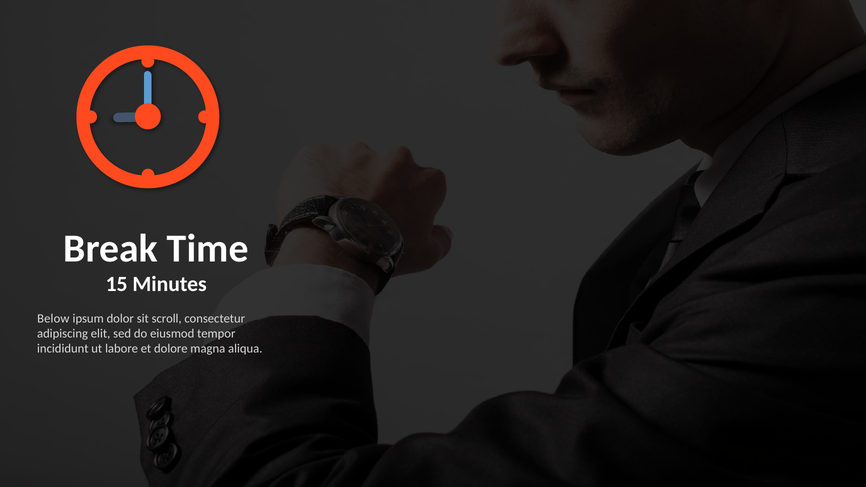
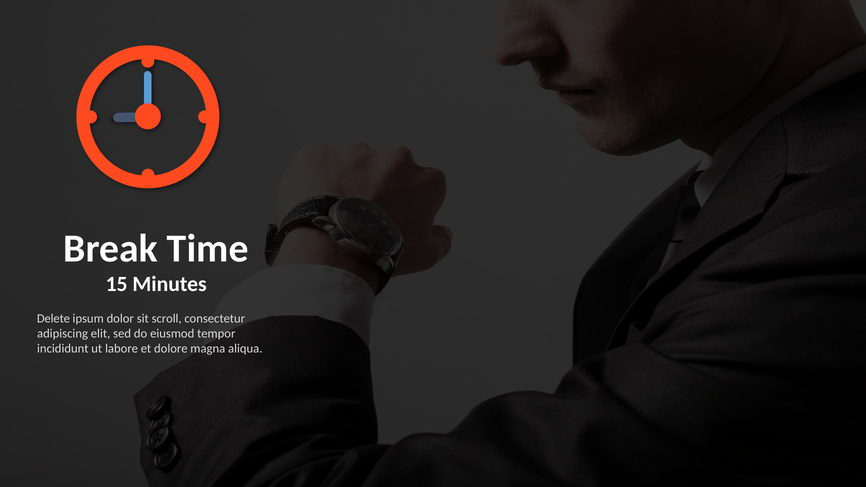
Below: Below -> Delete
